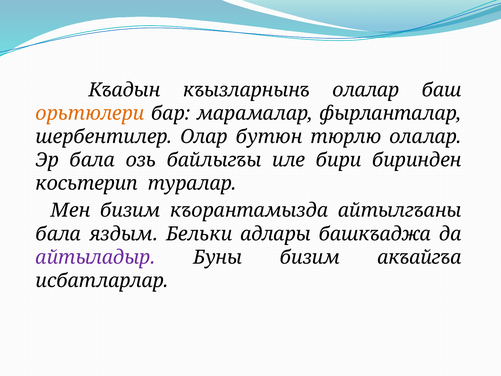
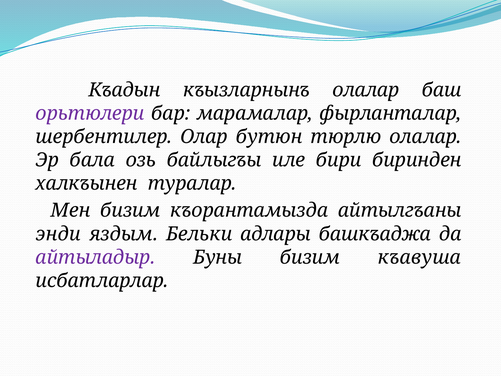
орьтюлери colour: orange -> purple
косьтерип: косьтерип -> халкъынен
бала at (58, 234): бала -> энди
акъайгъа: акъайгъа -> къавуша
